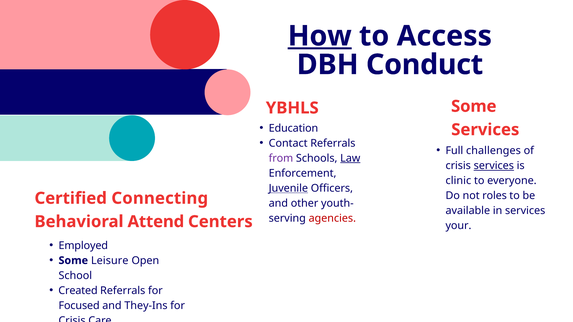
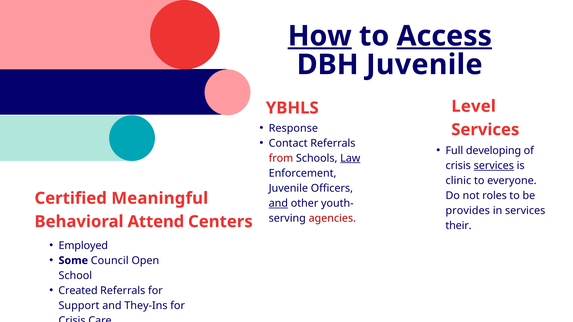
Access underline: none -> present
DBH Conduct: Conduct -> Juvenile
YBHLS Some: Some -> Level
Education: Education -> Response
challenges: challenges -> developing
from colour: purple -> red
Juvenile at (288, 188) underline: present -> none
Connecting: Connecting -> Meaningful
and at (278, 203) underline: none -> present
available: available -> provides
your: your -> their
Leisure: Leisure -> Council
Focused: Focused -> Support
